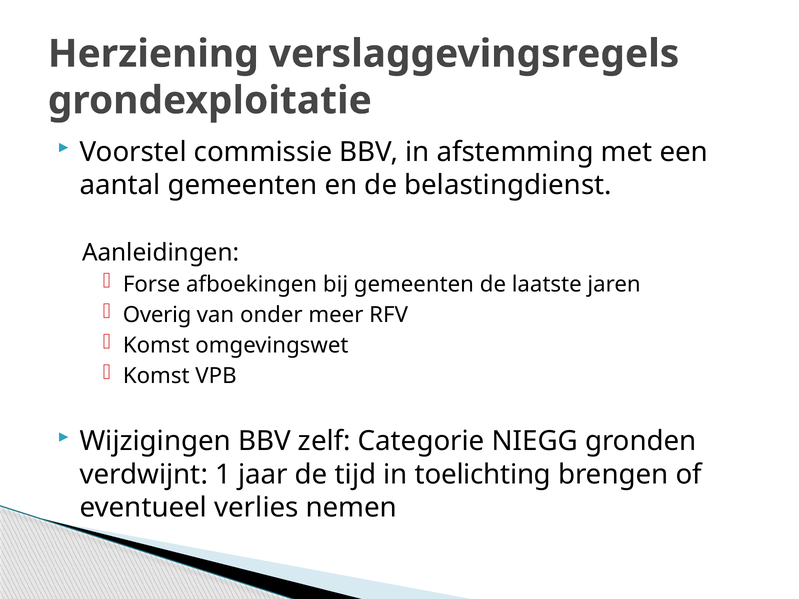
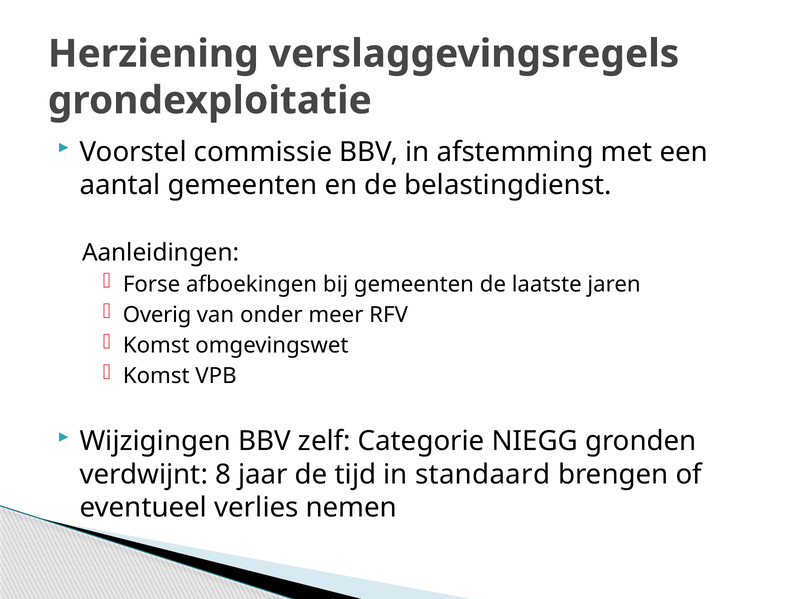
1: 1 -> 8
toelichting: toelichting -> standaard
